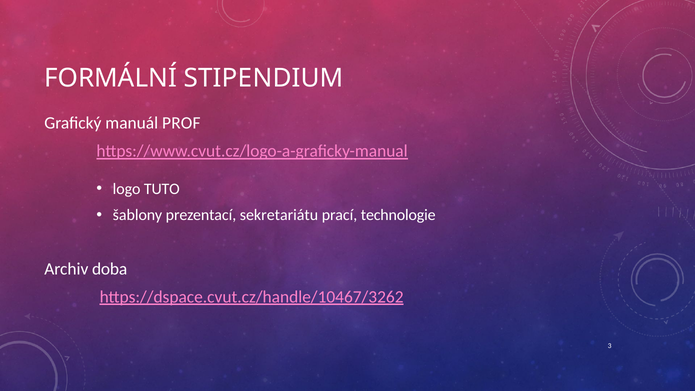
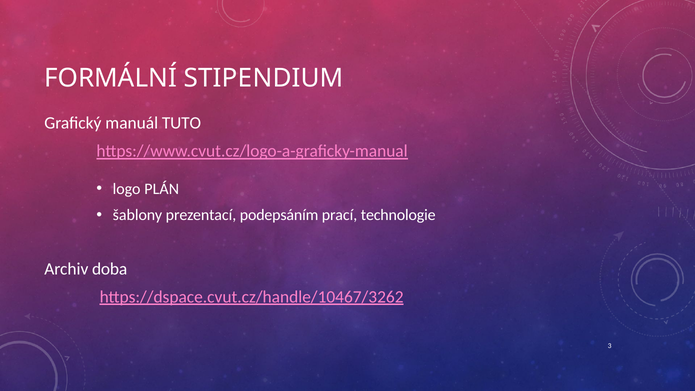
PROF: PROF -> TUTO
TUTO: TUTO -> PLÁN
sekretariátu: sekretariátu -> podepsáním
